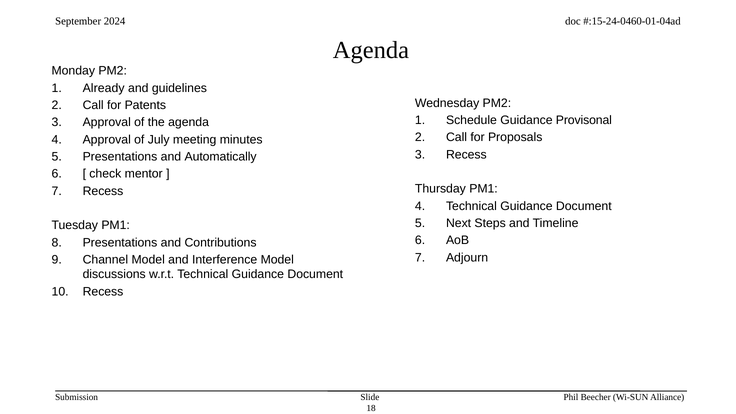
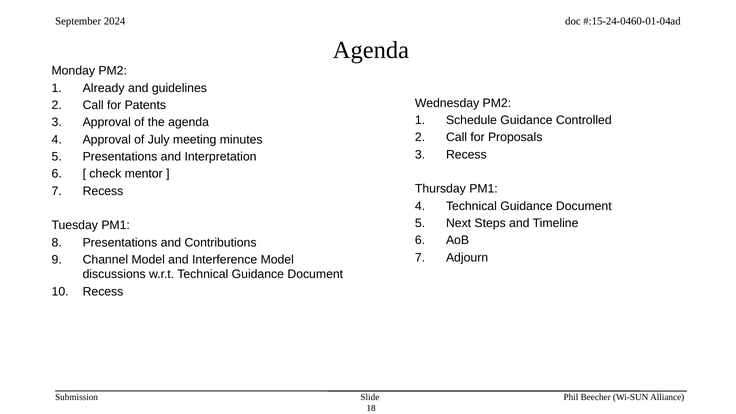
Provisonal: Provisonal -> Controlled
Automatically: Automatically -> Interpretation
